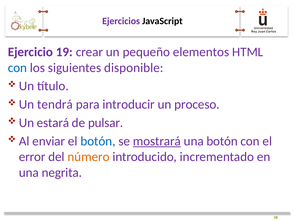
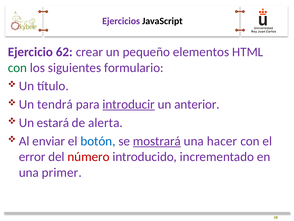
19: 19 -> 62
con at (17, 68) colour: blue -> green
disponible: disponible -> formulario
introducir underline: none -> present
proceso: proceso -> anterior
pulsar: pulsar -> alerta
una botón: botón -> hacer
número colour: orange -> red
negrita: negrita -> primer
